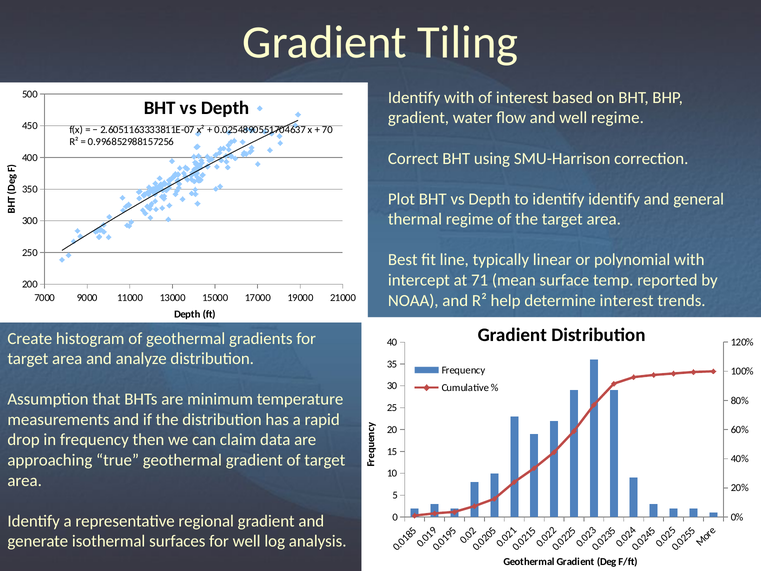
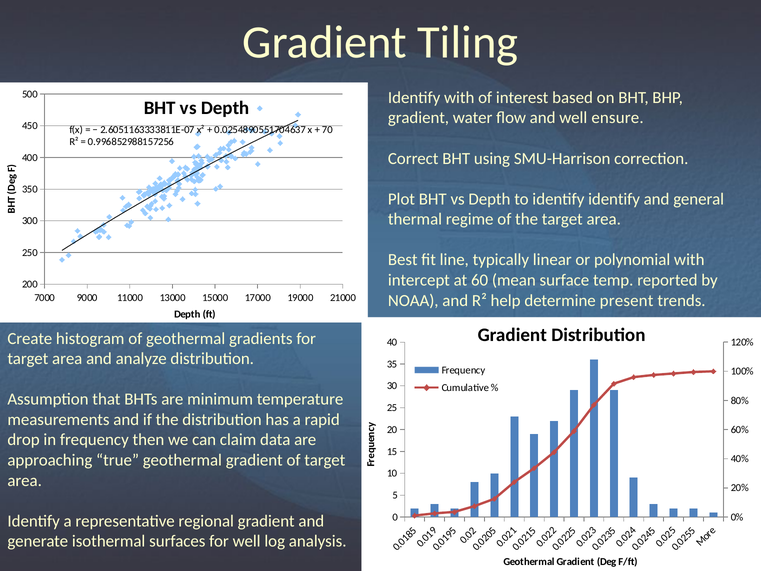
well regime: regime -> ensure
71: 71 -> 60
determine interest: interest -> present
